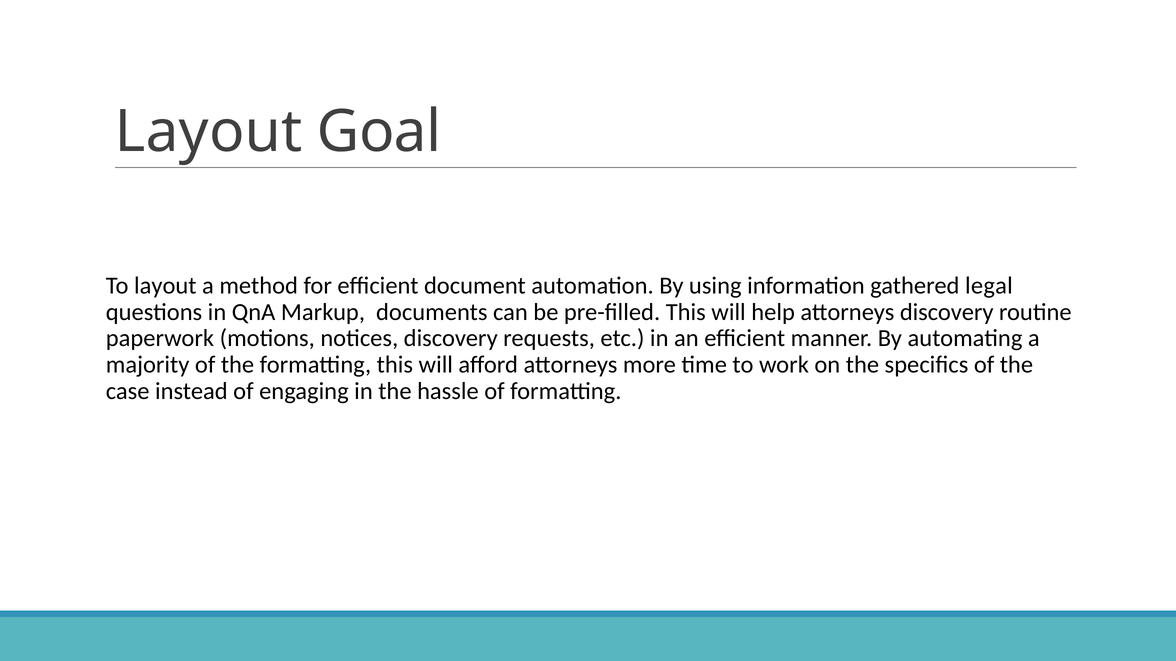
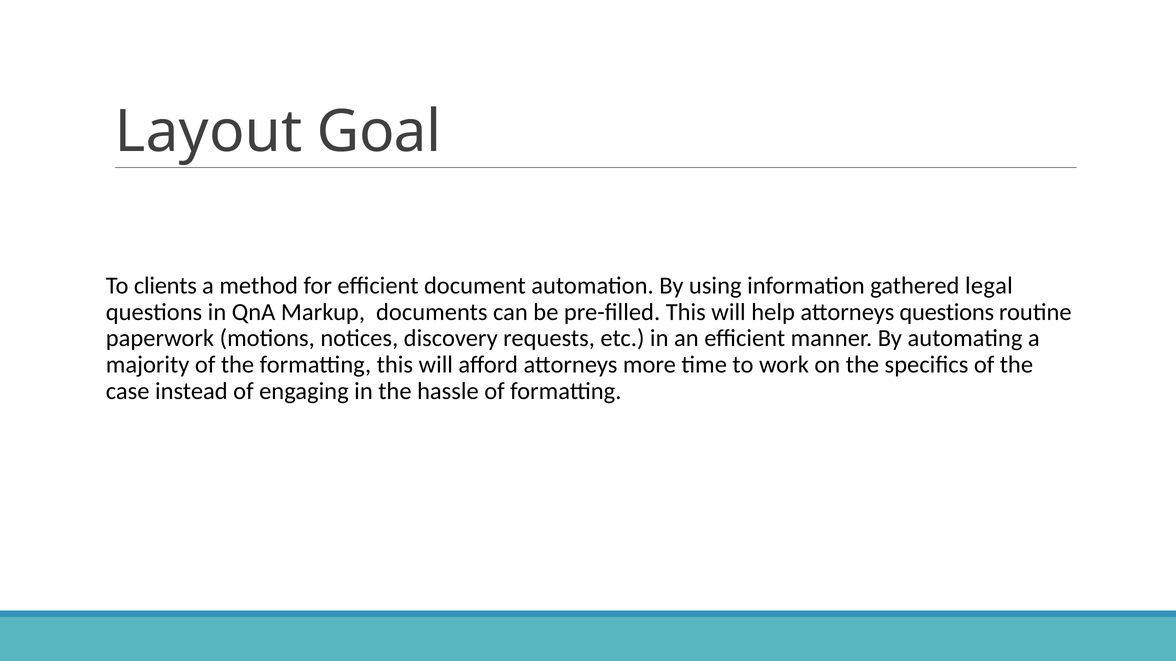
To layout: layout -> clients
attorneys discovery: discovery -> questions
